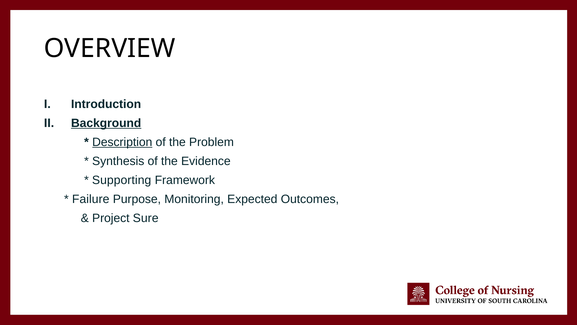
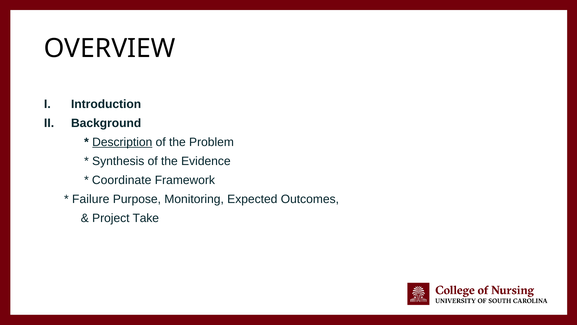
Background underline: present -> none
Supporting: Supporting -> Coordinate
Sure: Sure -> Take
